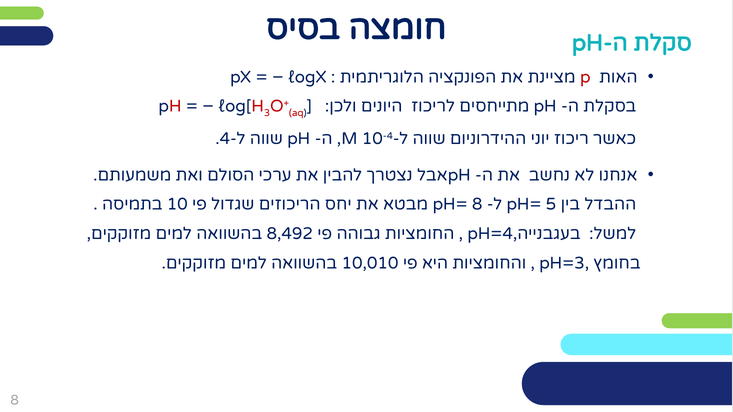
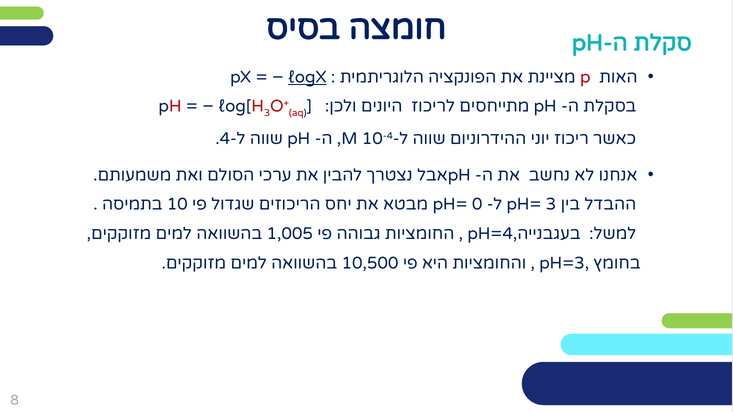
ℓogX underline: none -> present
pH= 8: 8 -> 0
pH= 5: 5 -> 3
8,492: 8,492 -> 1,005
10,010: 10,010 -> 10,500
